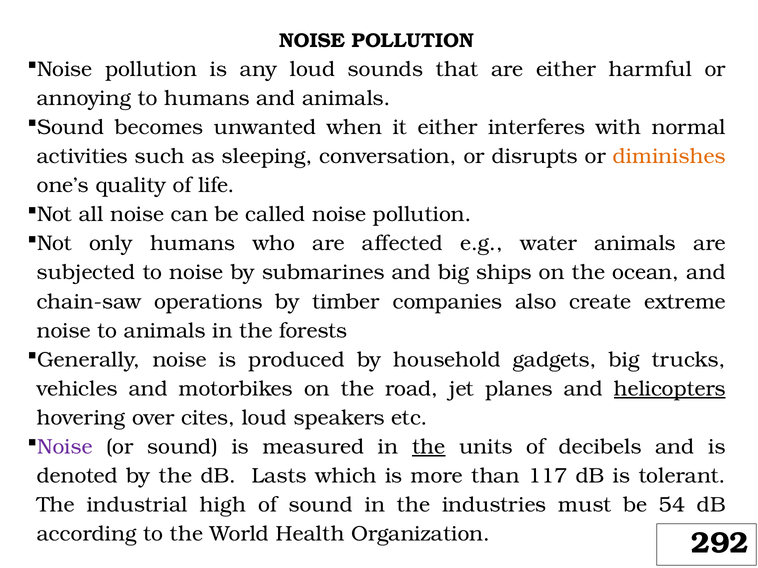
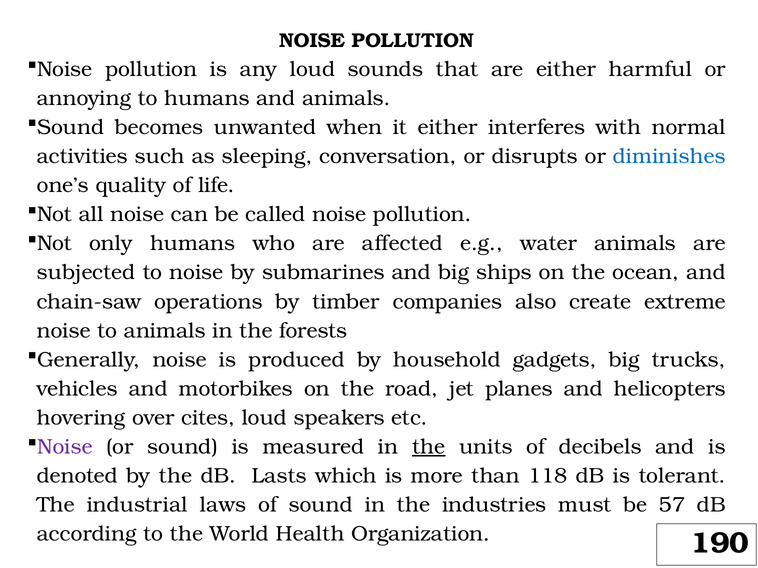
diminishes colour: orange -> blue
helicopters underline: present -> none
117: 117 -> 118
high: high -> laws
54: 54 -> 57
292: 292 -> 190
